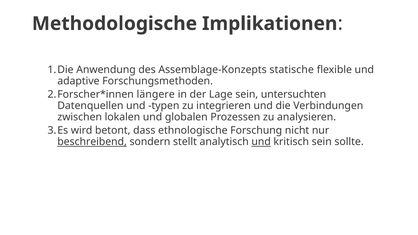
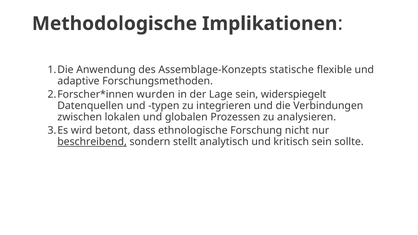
längere: längere -> wurden
untersuchten: untersuchten -> widerspiegelt
und at (261, 142) underline: present -> none
